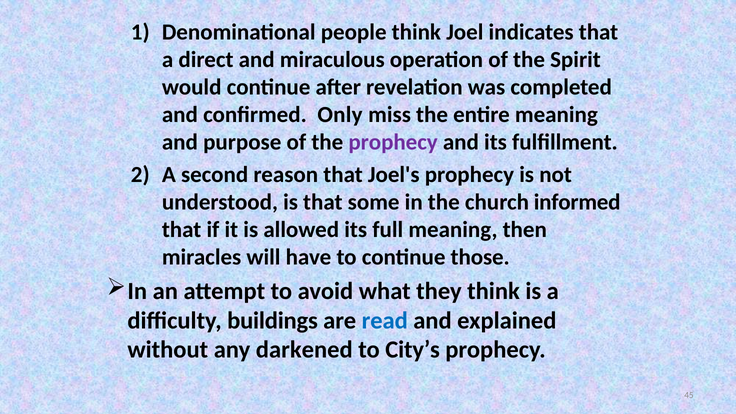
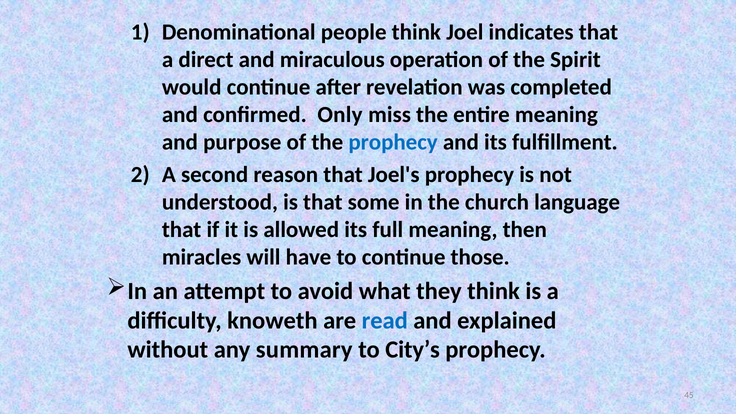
prophecy at (393, 142) colour: purple -> blue
informed: informed -> language
buildings: buildings -> knoweth
darkened: darkened -> summary
